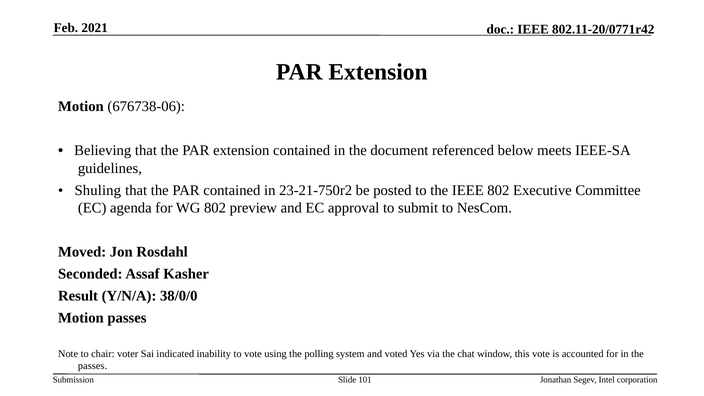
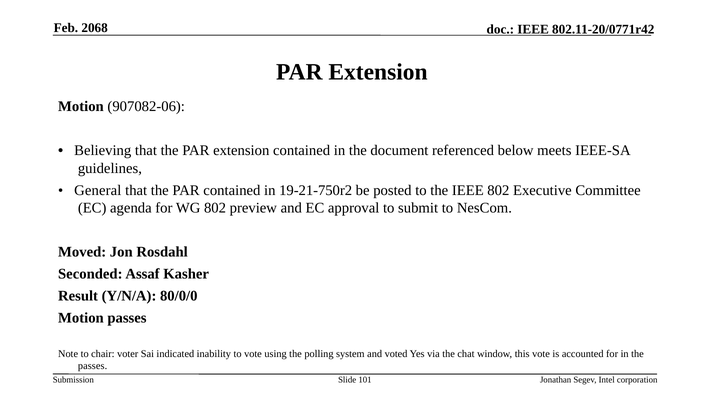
2021: 2021 -> 2068
676738-06: 676738-06 -> 907082-06
Shuling: Shuling -> General
23-21-750r2: 23-21-750r2 -> 19-21-750r2
38/0/0: 38/0/0 -> 80/0/0
